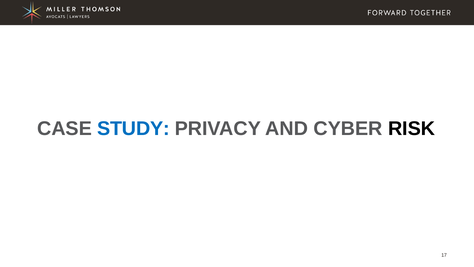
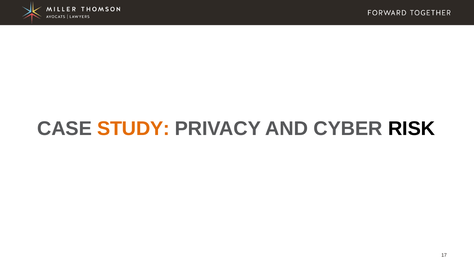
STUDY colour: blue -> orange
